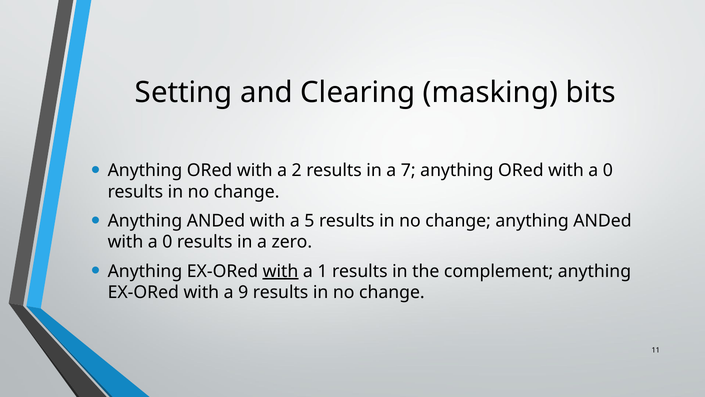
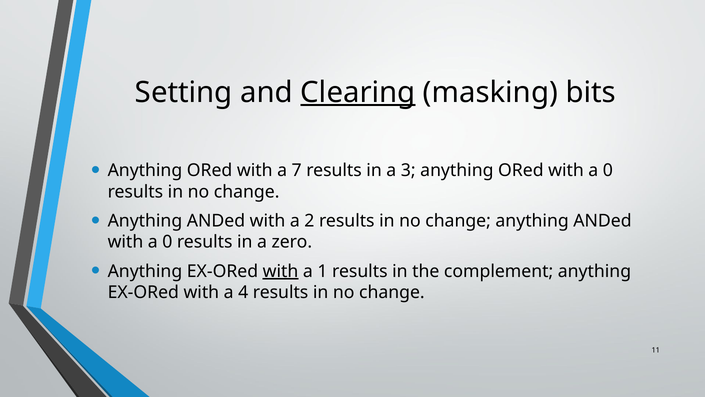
Clearing underline: none -> present
2: 2 -> 7
7: 7 -> 3
5: 5 -> 2
9: 9 -> 4
